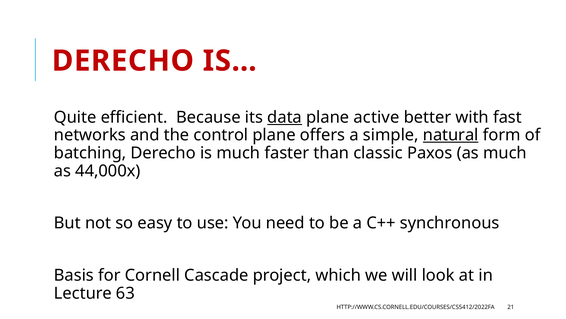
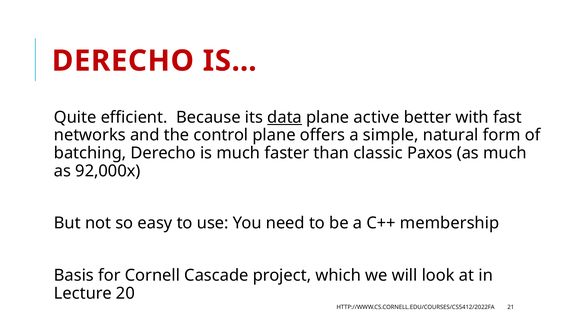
natural underline: present -> none
44,000x: 44,000x -> 92,000x
synchronous: synchronous -> membership
63: 63 -> 20
